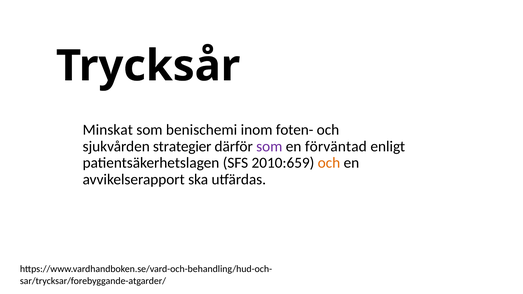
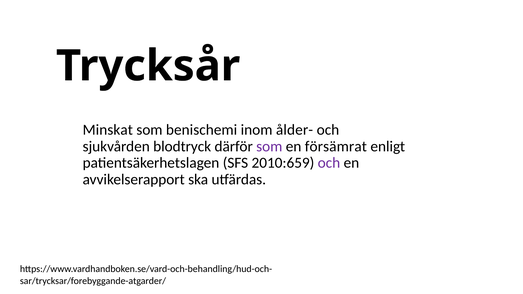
foten-: foten- -> ålder-
strategier: strategier -> blodtryck
förväntad: förväntad -> försämrat
och at (329, 163) colour: orange -> purple
